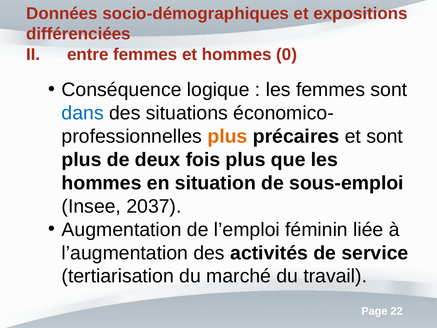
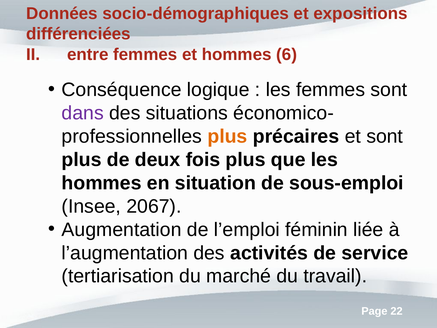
0: 0 -> 6
dans colour: blue -> purple
2037: 2037 -> 2067
